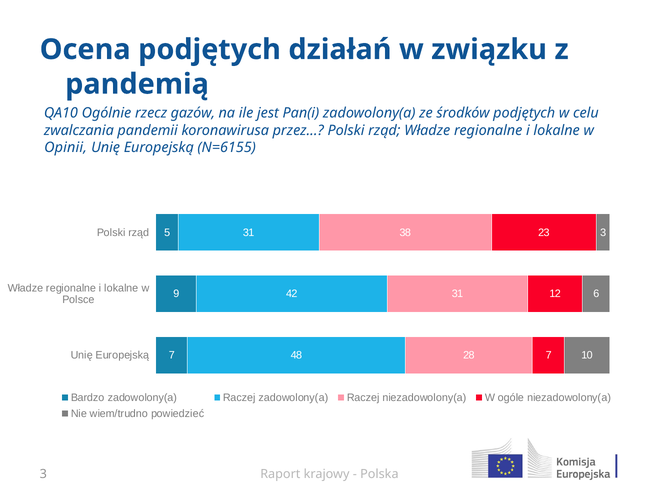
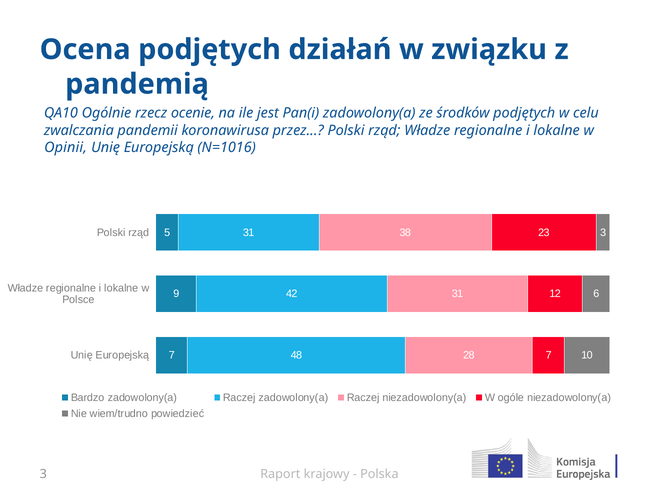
gazów: gazów -> ocenie
N=6155: N=6155 -> N=1016
